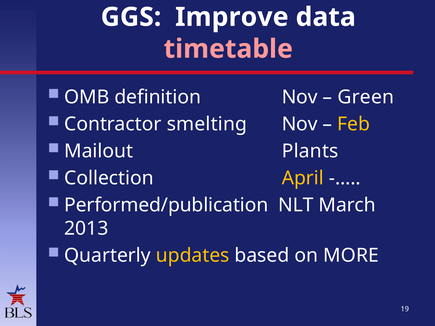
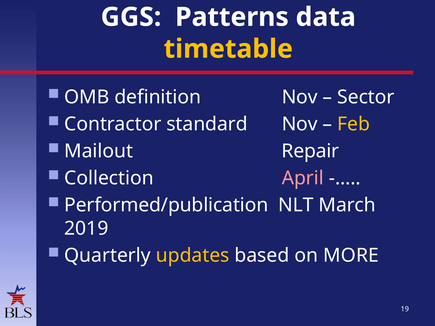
Improve: Improve -> Patterns
timetable colour: pink -> yellow
Green: Green -> Sector
smelting: smelting -> standard
Plants: Plants -> Repair
April colour: yellow -> pink
2013: 2013 -> 2019
